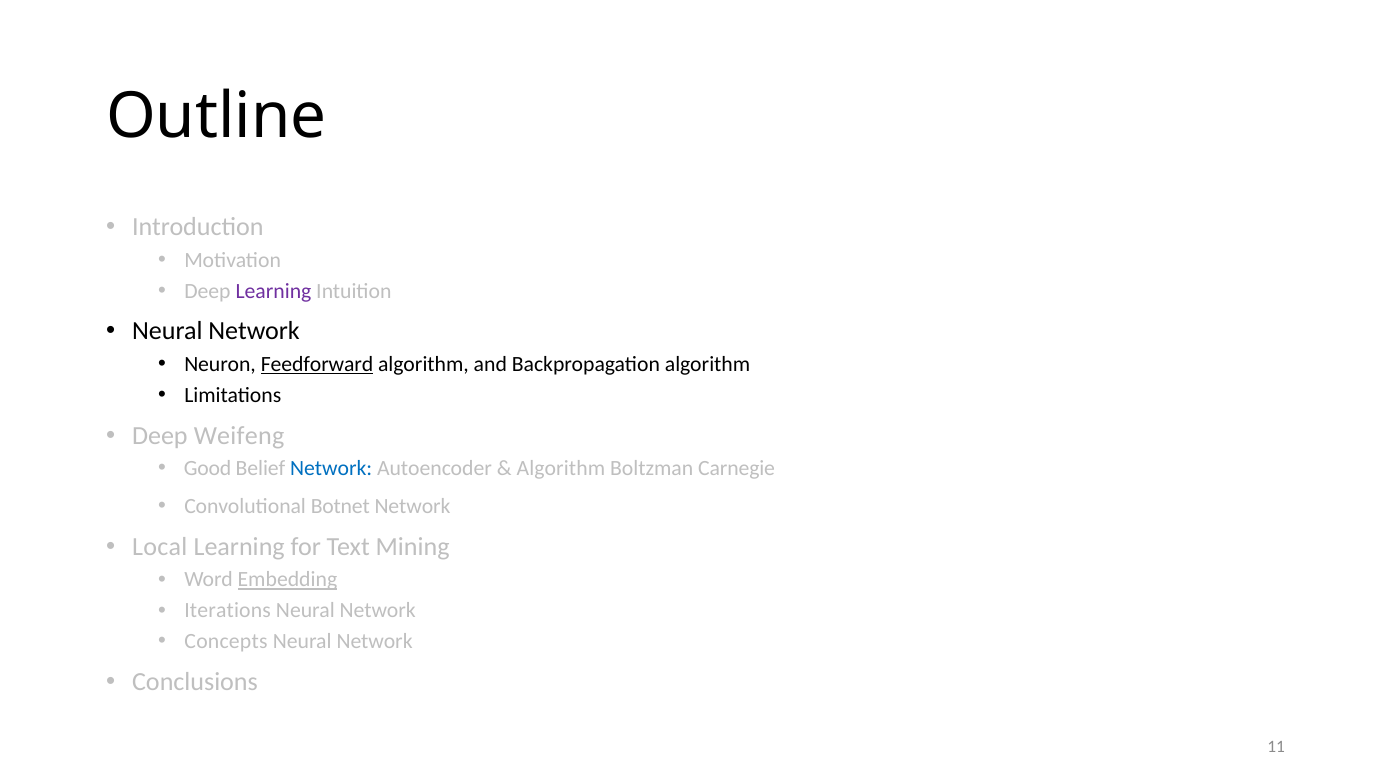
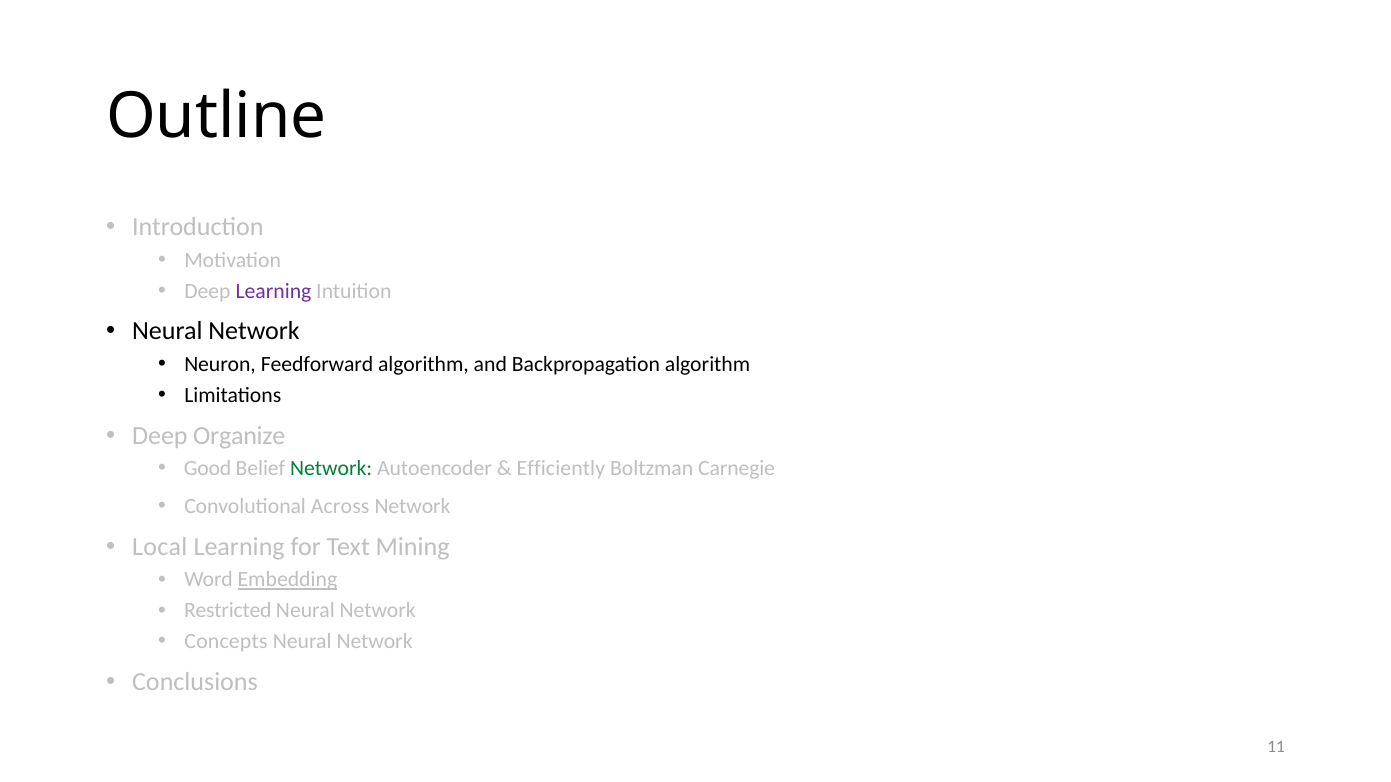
Feedforward underline: present -> none
Weifeng: Weifeng -> Organize
Network at (331, 469) colour: blue -> green
Algorithm at (561, 469): Algorithm -> Efficiently
Botnet: Botnet -> Across
Iterations: Iterations -> Restricted
